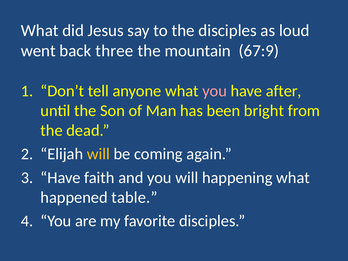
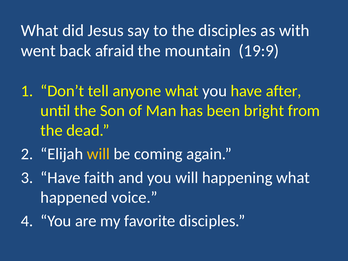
loud: loud -> with
three: three -> afraid
67:9: 67:9 -> 19:9
you at (215, 91) colour: pink -> white
table: table -> voice
